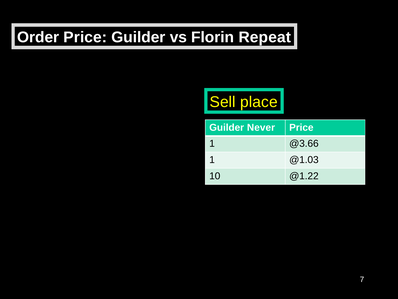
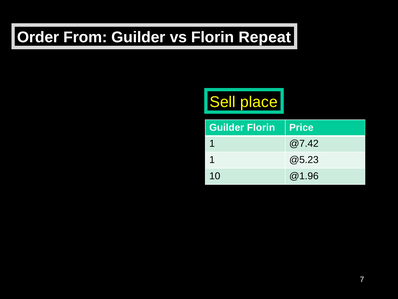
Order Price: Price -> From
Guilder Never: Never -> Florin
@3.66: @3.66 -> @7.42
@1.03: @1.03 -> @5.23
@1.22: @1.22 -> @1.96
